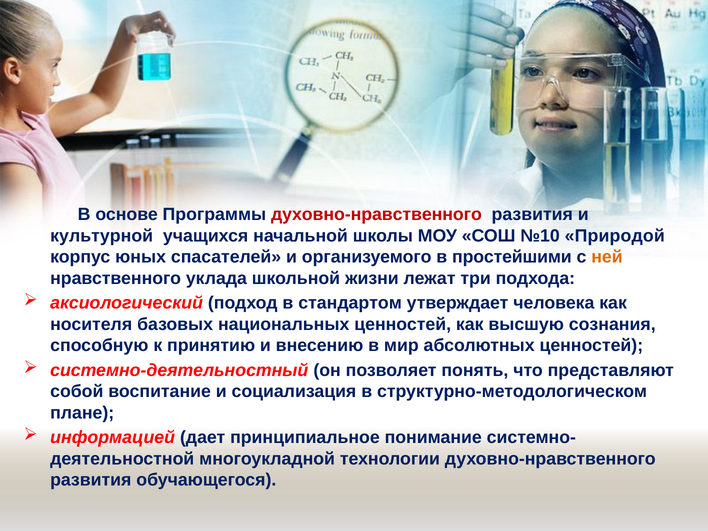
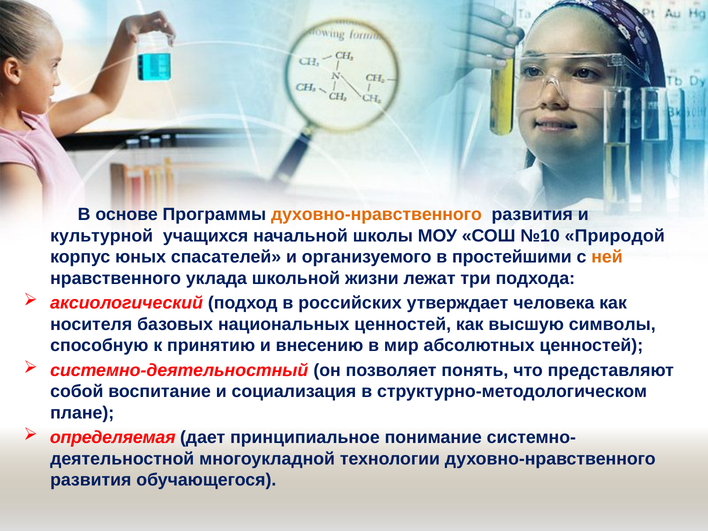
духовно-нравственного at (376, 215) colour: red -> orange
стандартом: стандартом -> российских
сознания: сознания -> символы
информацией: информацией -> определяемая
